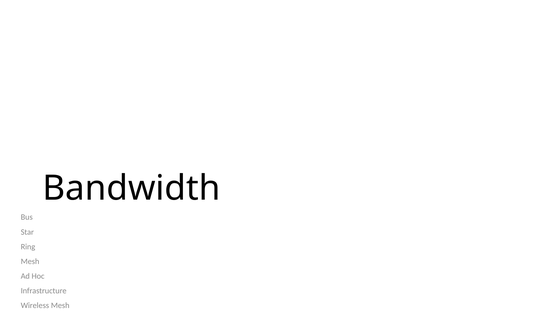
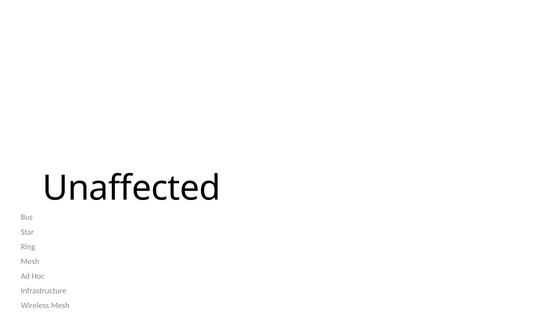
Bandwidth: Bandwidth -> Unaffected
